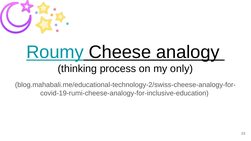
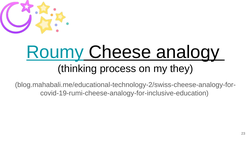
only: only -> they
